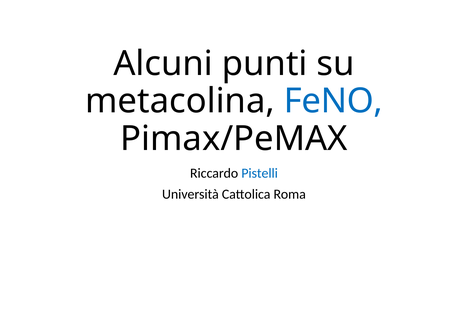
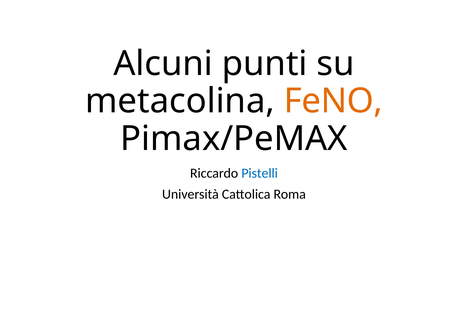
FeNO colour: blue -> orange
